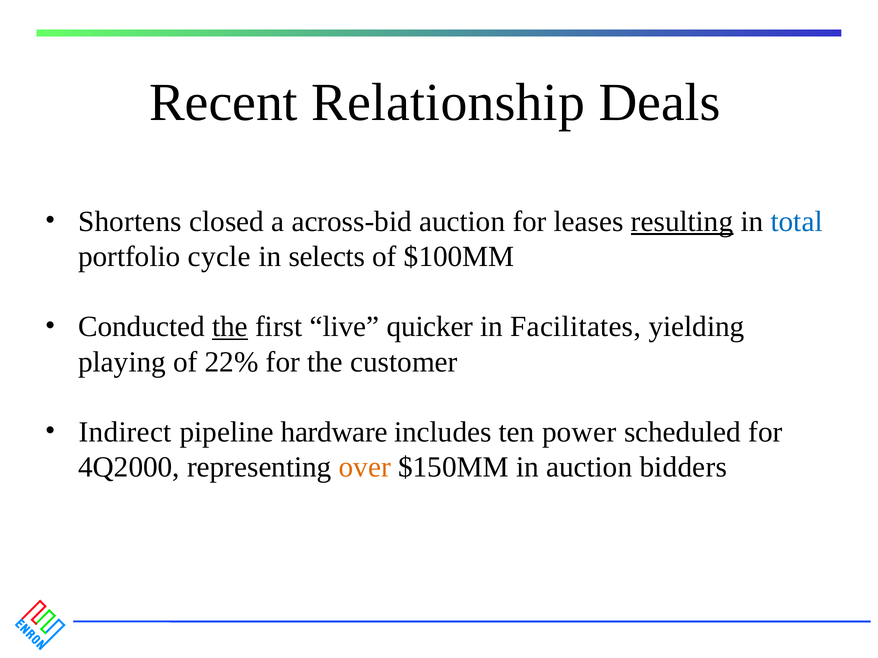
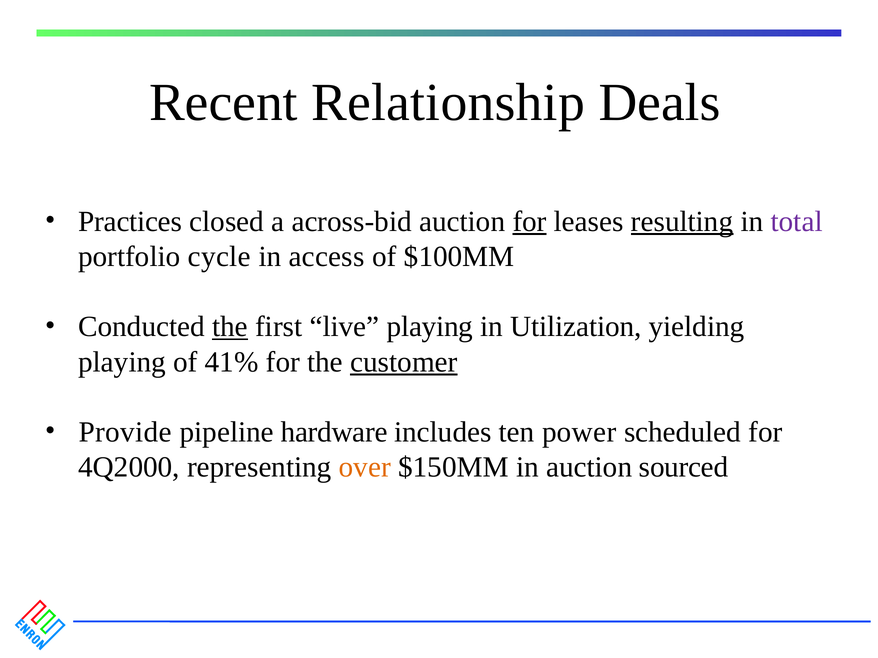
Shortens: Shortens -> Practices
for at (530, 222) underline: none -> present
total colour: blue -> purple
selects: selects -> access
live quicker: quicker -> playing
Facilitates: Facilitates -> Utilization
22%: 22% -> 41%
customer underline: none -> present
Indirect: Indirect -> Provide
bidders: bidders -> sourced
